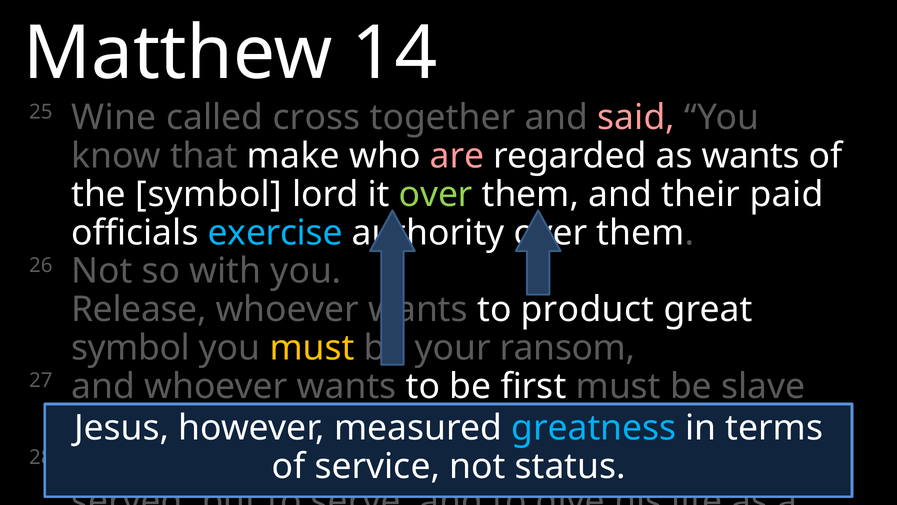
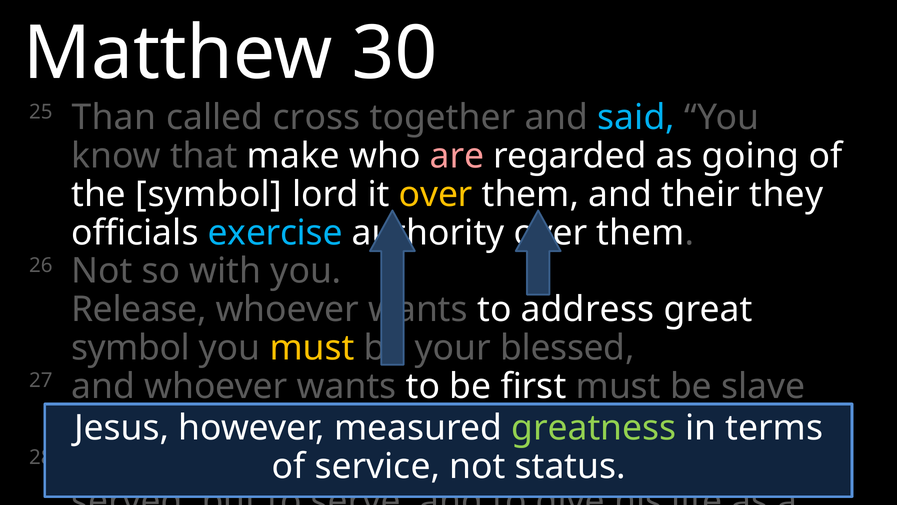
14: 14 -> 30
Wine: Wine -> Than
said colour: pink -> light blue
as wants: wants -> going
over at (436, 194) colour: light green -> yellow
paid: paid -> they
product: product -> address
your ransom: ransom -> blessed
greatness colour: light blue -> light green
